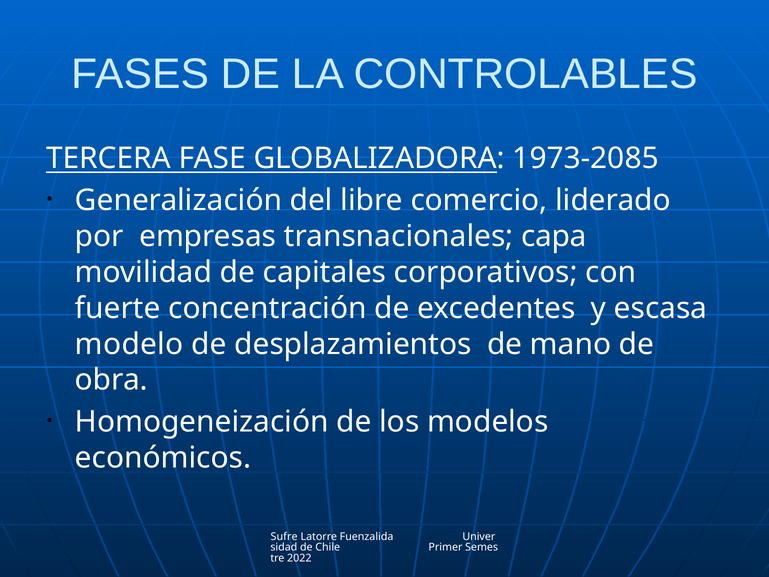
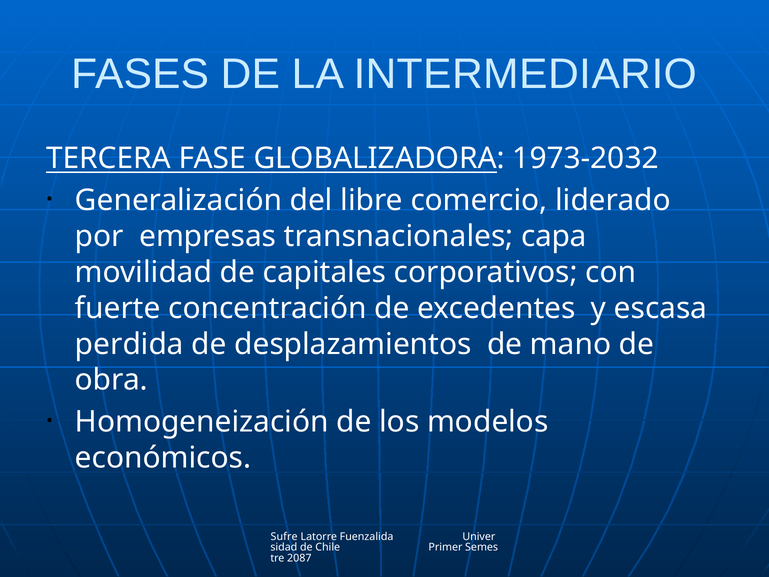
CONTROLABLES: CONTROLABLES -> INTERMEDIARIO
1973-2085: 1973-2085 -> 1973-2032
modelo: modelo -> perdida
2022: 2022 -> 2087
